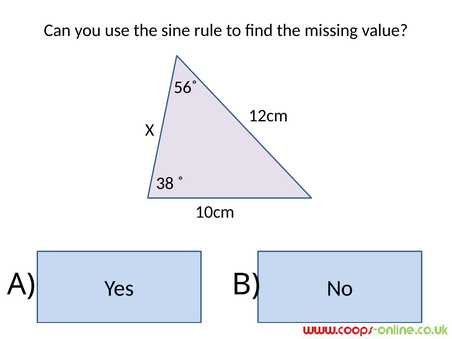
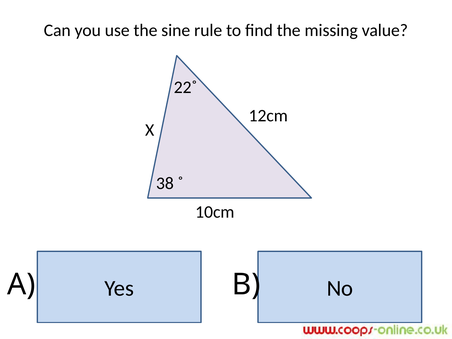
56˚: 56˚ -> 22˚
